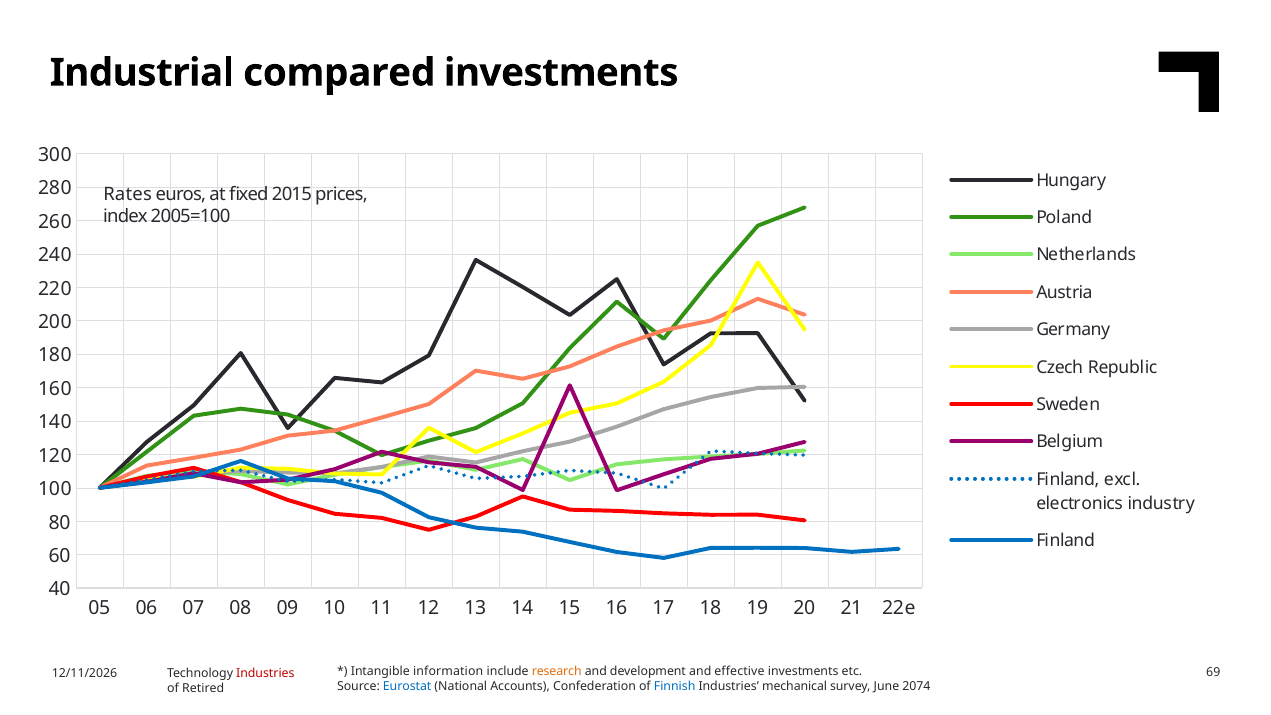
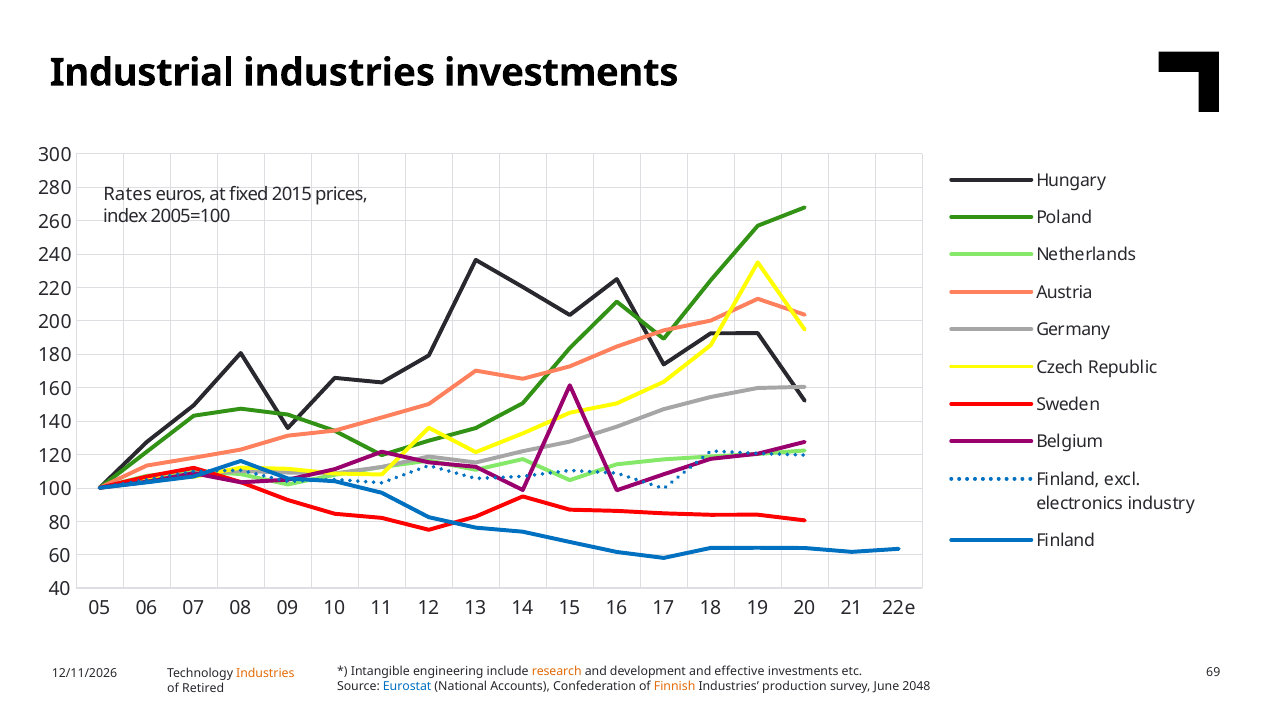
Industrial compared: compared -> industries
information: information -> engineering
Industries at (265, 673) colour: red -> orange
Finnish colour: blue -> orange
mechanical: mechanical -> production
2074: 2074 -> 2048
